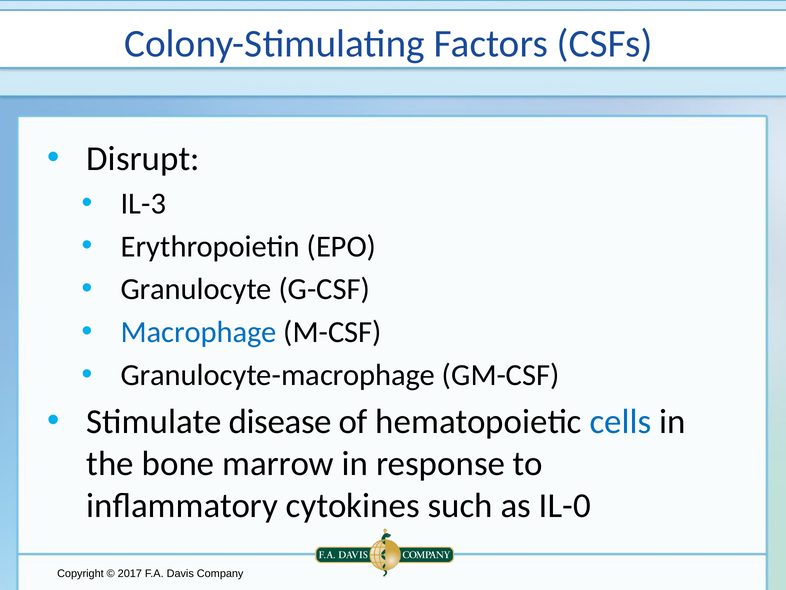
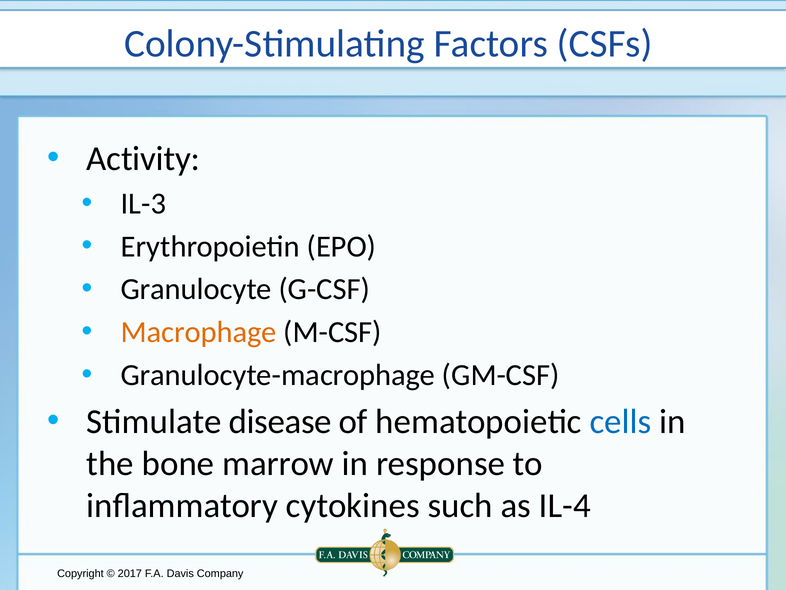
Disrupt: Disrupt -> Activity
Macrophage colour: blue -> orange
IL-0: IL-0 -> IL-4
